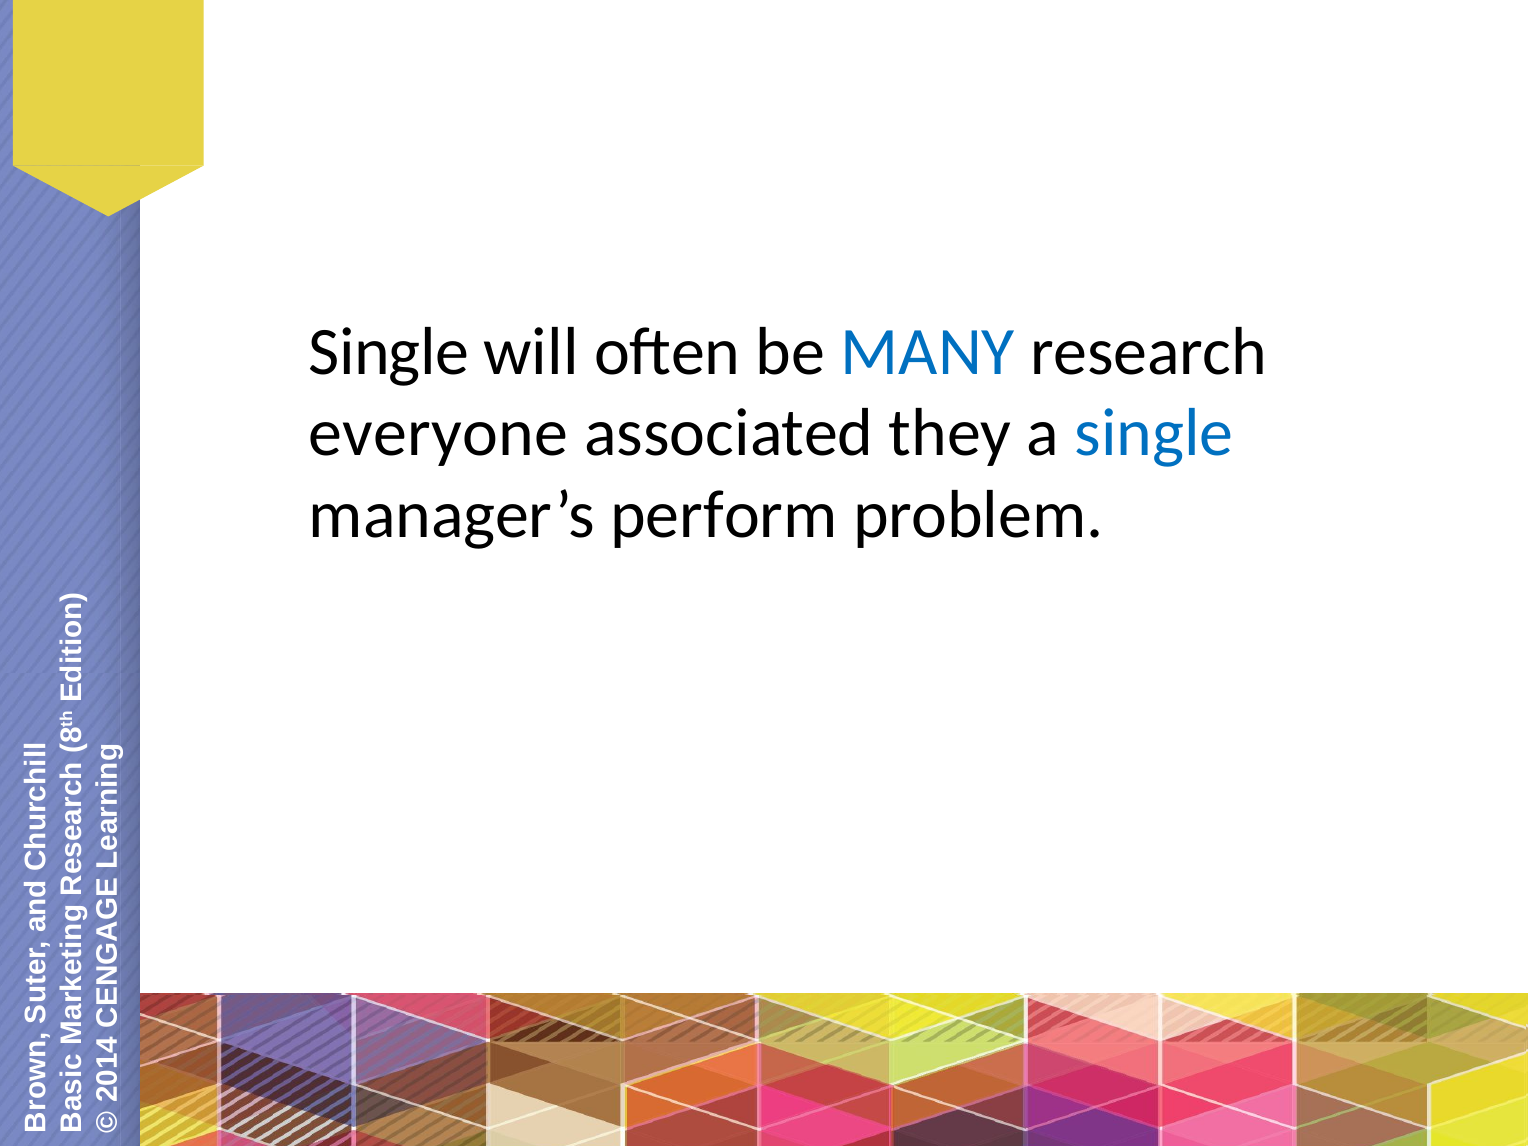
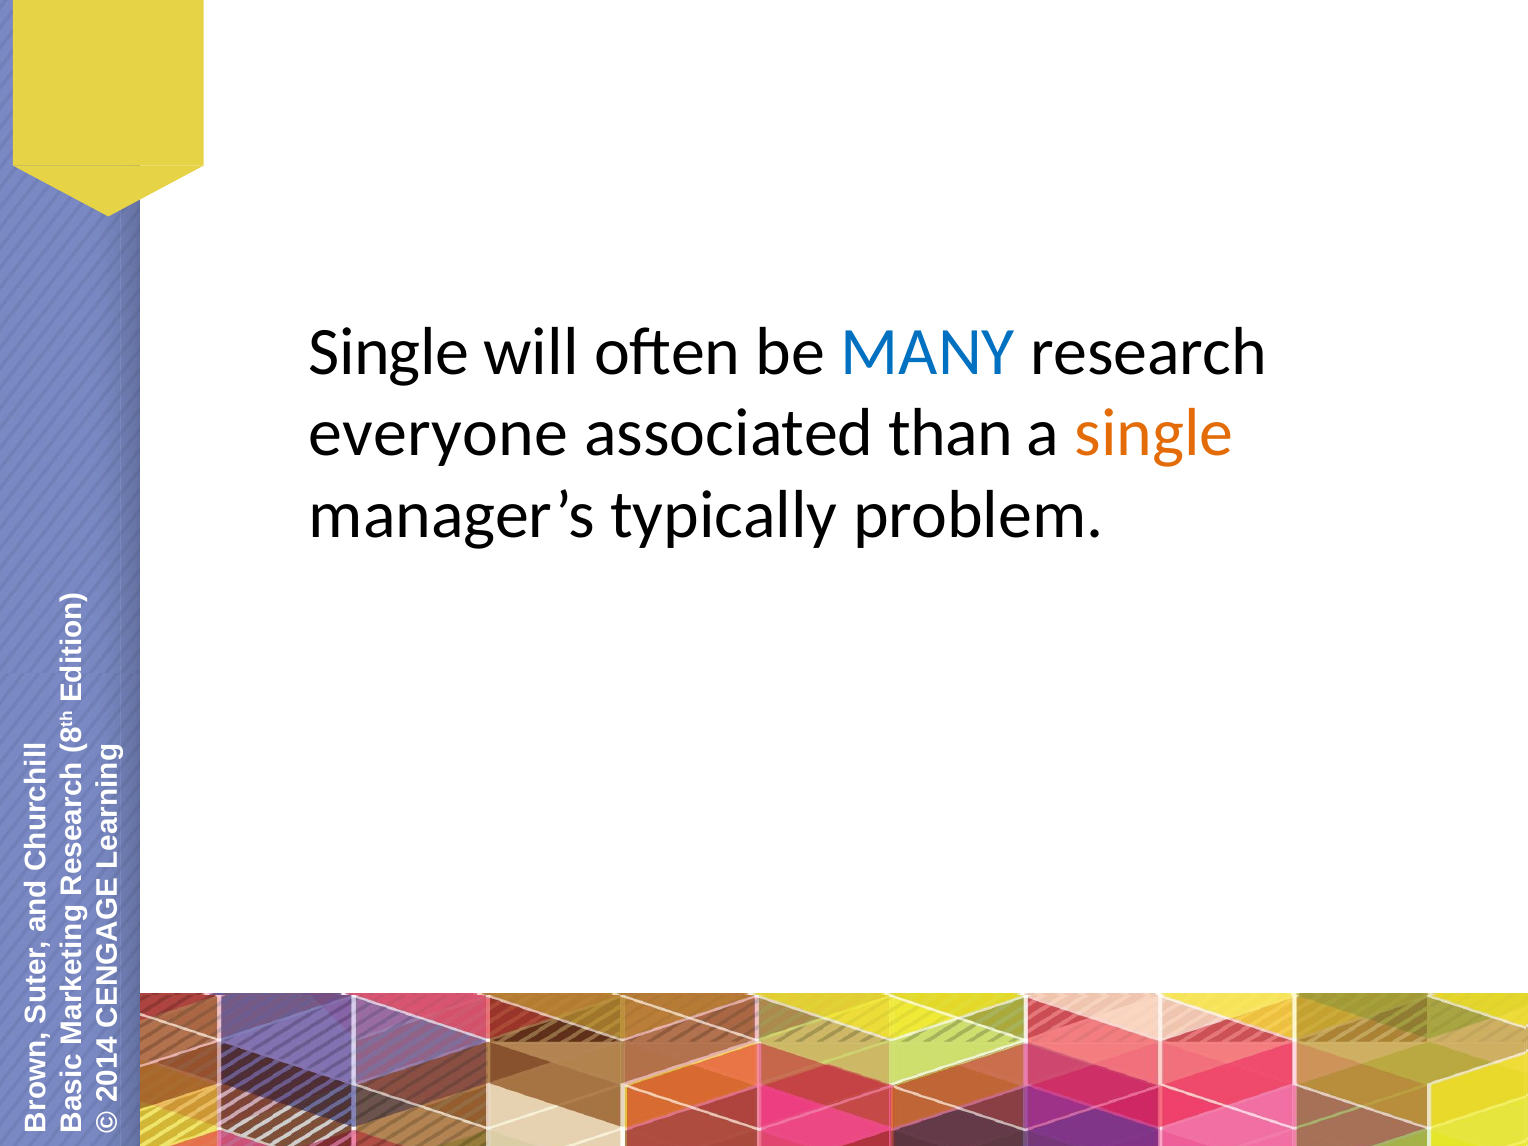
they: they -> than
single at (1154, 434) colour: blue -> orange
perform: perform -> typically
